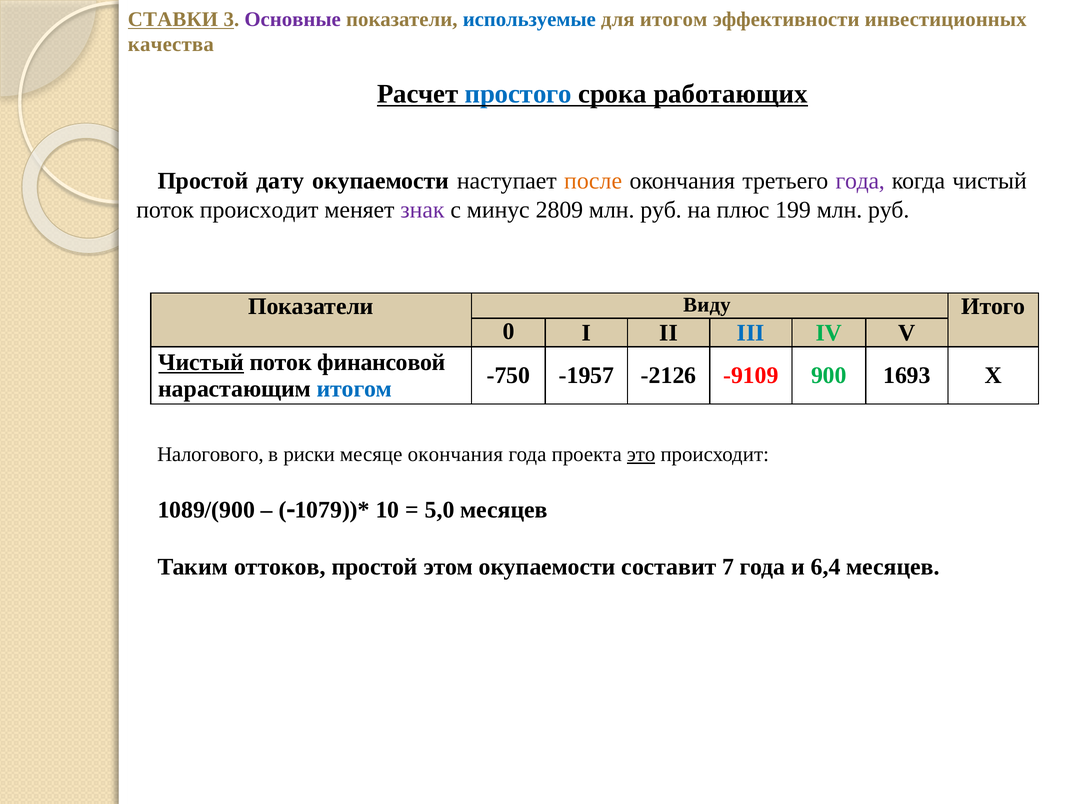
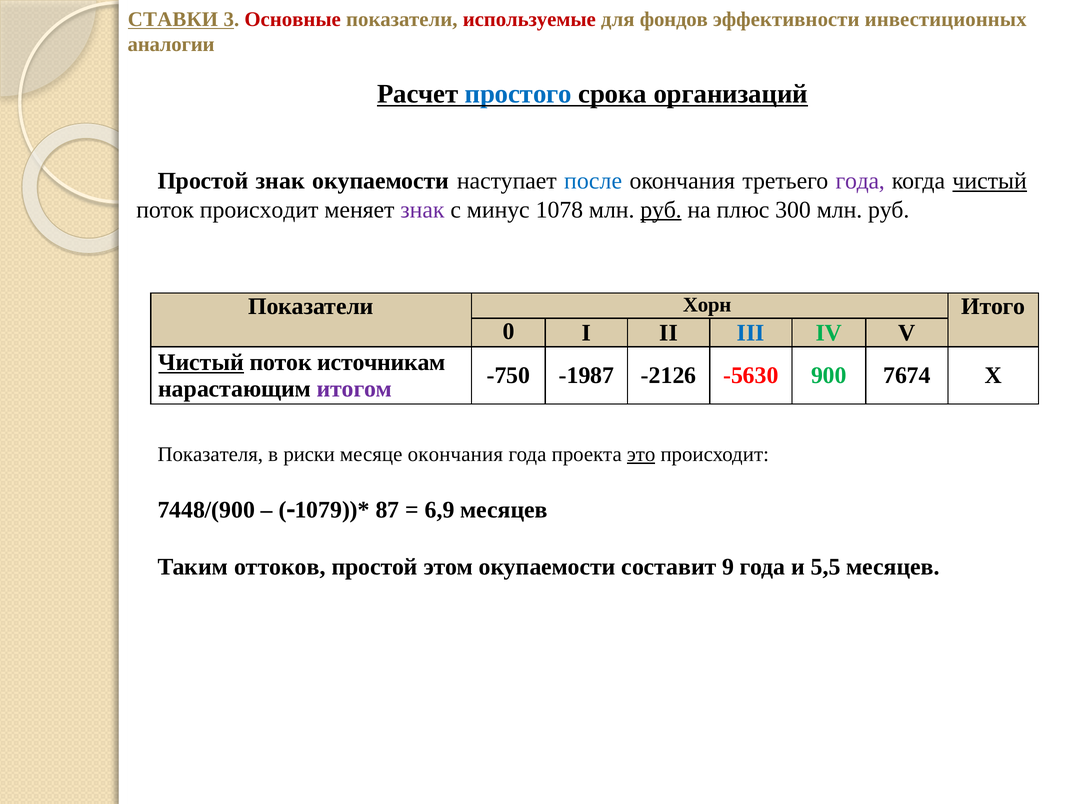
Основные colour: purple -> red
используемые colour: blue -> red
для итогом: итогом -> фондов
качества: качества -> аналогии
работающих: работающих -> организаций
Простой дату: дату -> знак
после colour: orange -> blue
чистый at (990, 181) underline: none -> present
2809: 2809 -> 1078
руб at (661, 210) underline: none -> present
199: 199 -> 300
Виду: Виду -> Хорн
финансовой: финансовой -> источникам
-1957: -1957 -> -1987
-9109: -9109 -> -5630
1693: 1693 -> 7674
итогом at (354, 389) colour: blue -> purple
Налогового: Налогового -> Показателя
1089/(900: 1089/(900 -> 7448/(900
10: 10 -> 87
5,0: 5,0 -> 6,9
7: 7 -> 9
6,4: 6,4 -> 5,5
